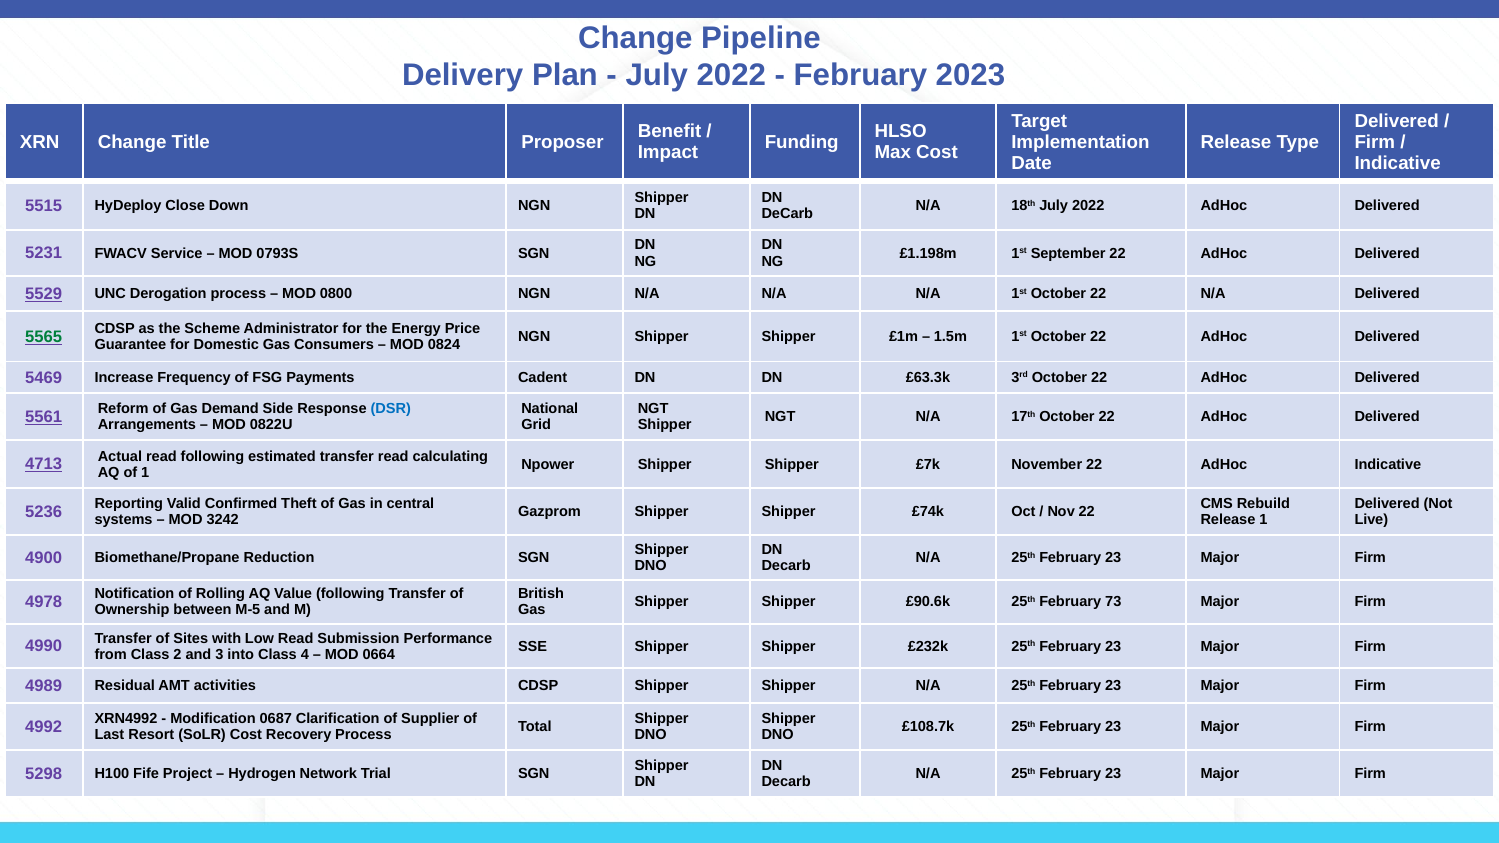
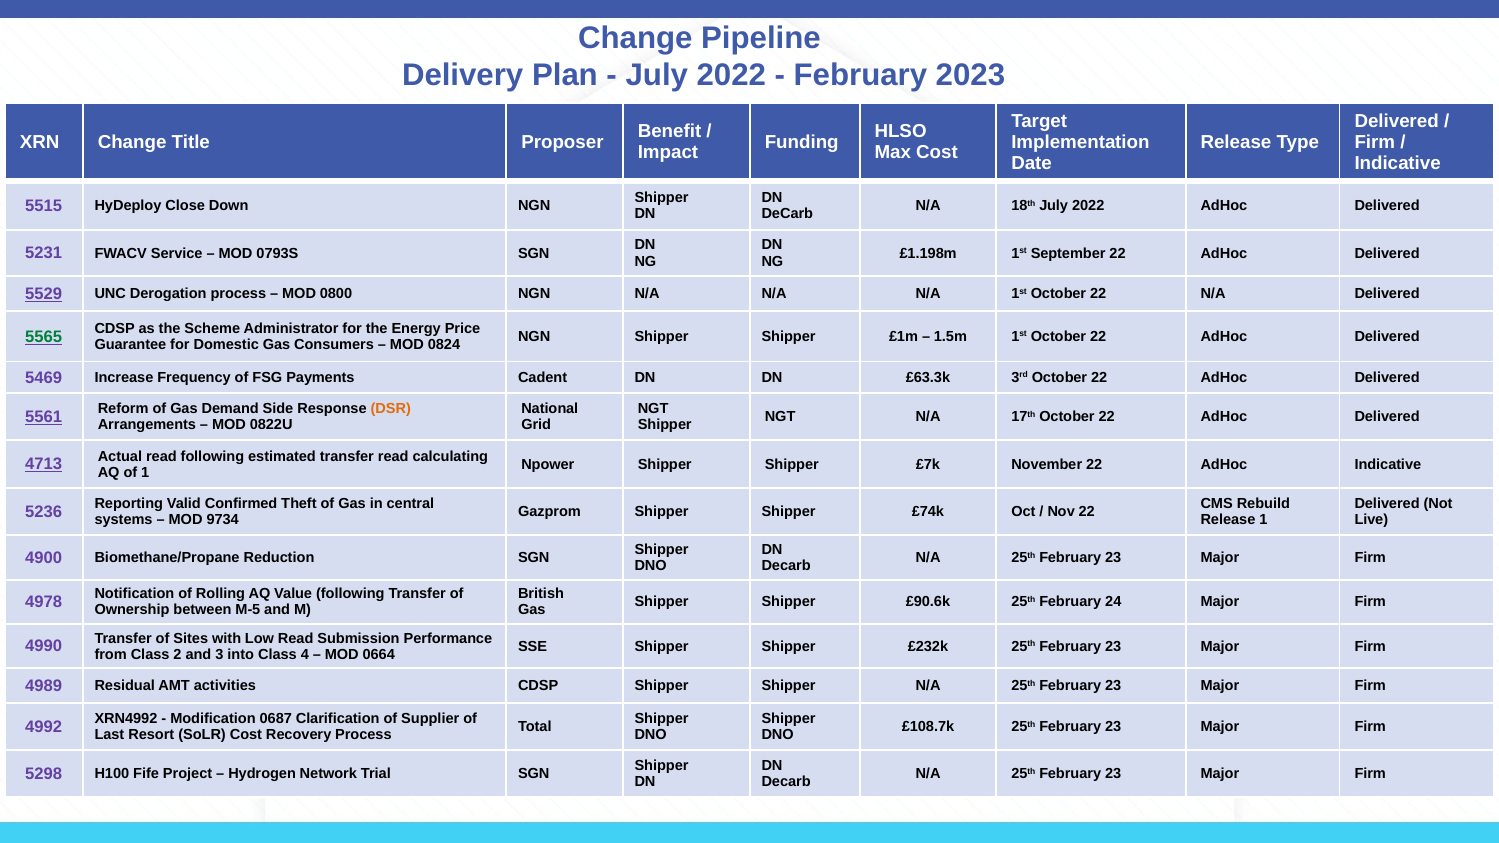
DSR colour: blue -> orange
3242: 3242 -> 9734
73: 73 -> 24
